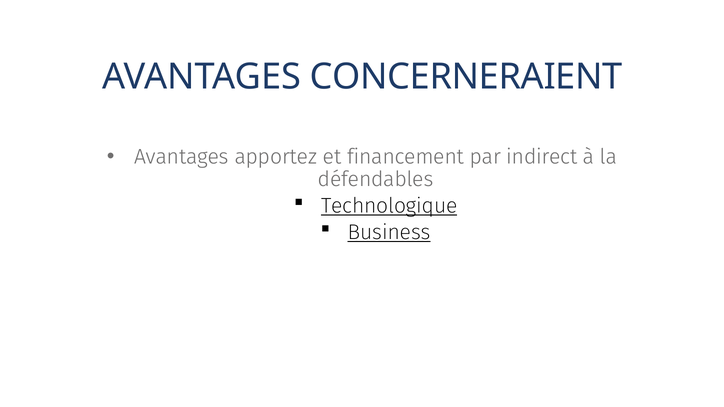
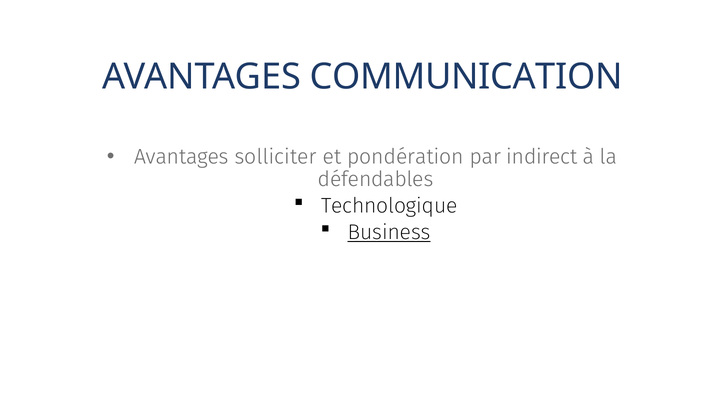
CONCERNERAIENT: CONCERNERAIENT -> COMMUNICATION
apportez: apportez -> solliciter
financement: financement -> pondération
Technologique underline: present -> none
